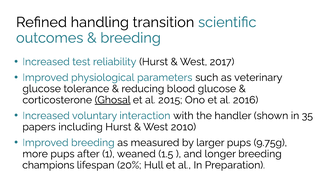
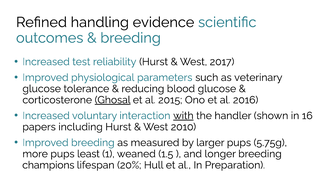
transition: transition -> evidence
with underline: none -> present
35: 35 -> 16
9.75g: 9.75g -> 5.75g
after: after -> least
